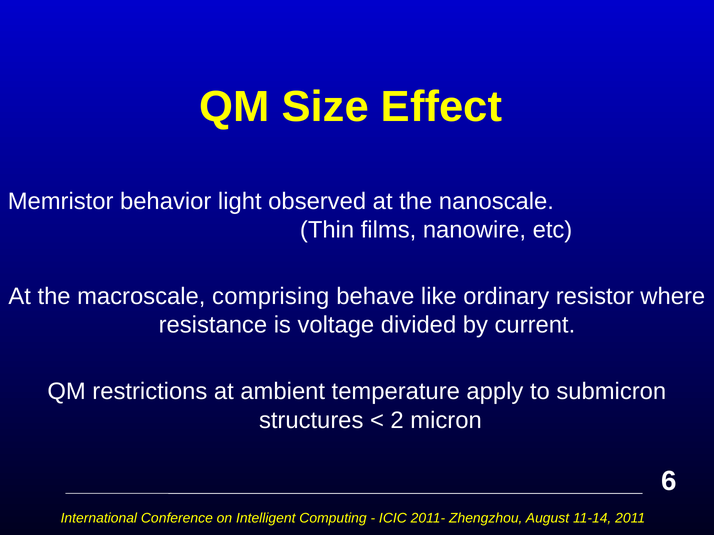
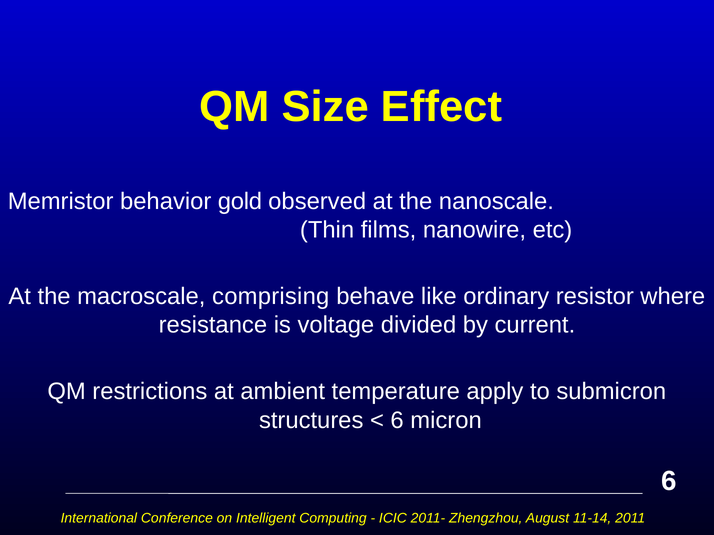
light: light -> gold
2 at (397, 421): 2 -> 6
